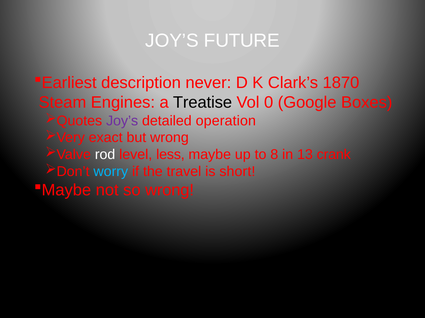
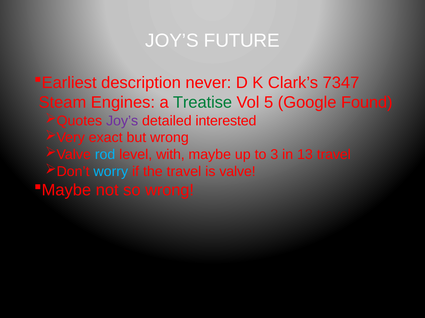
1870: 1870 -> 7347
Treatise colour: black -> green
0: 0 -> 5
Boxes: Boxes -> Found
operation: operation -> interested
rod colour: white -> light blue
less: less -> with
8: 8 -> 3
13 crank: crank -> travel
short: short -> valve
